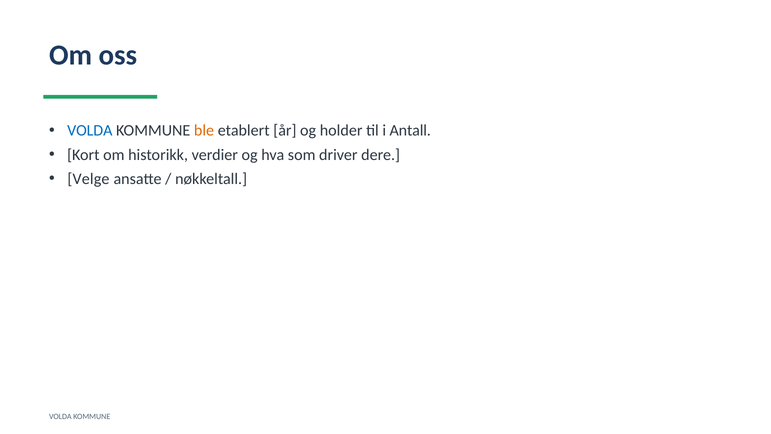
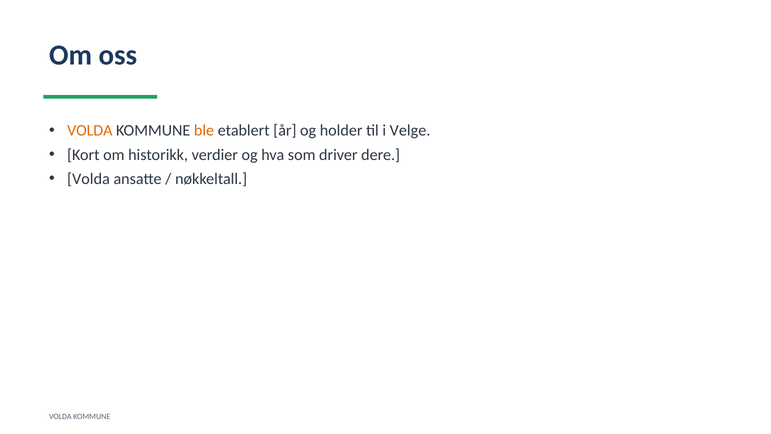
VOLDA at (90, 131) colour: blue -> orange
Antall: Antall -> Velge
Velge at (88, 179): Velge -> Volda
